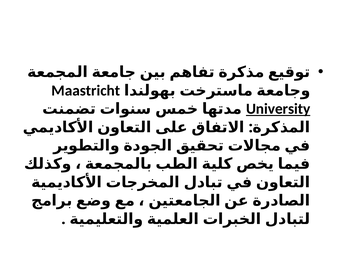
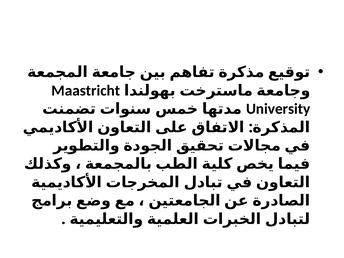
University underline: present -> none
